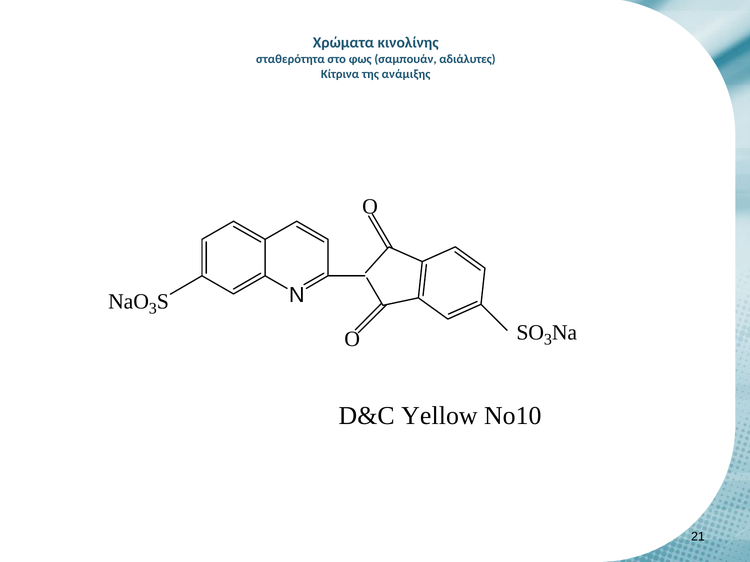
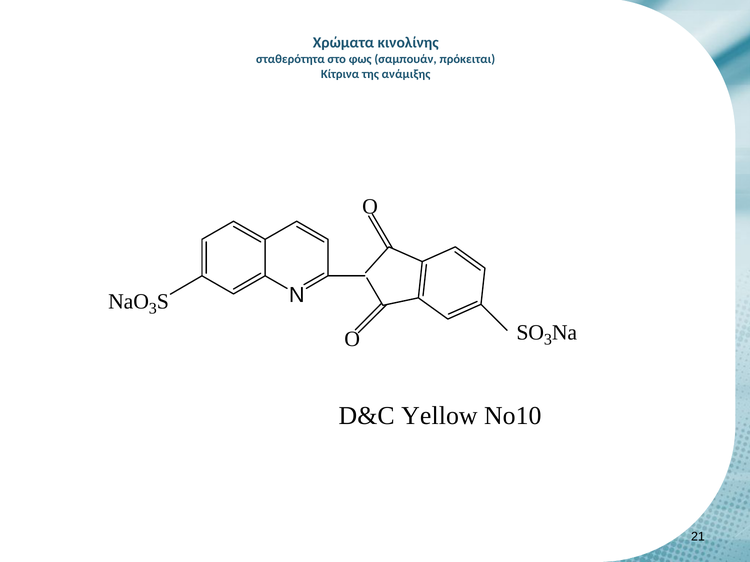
αδιάλυτες: αδιάλυτες -> πρόκειται
